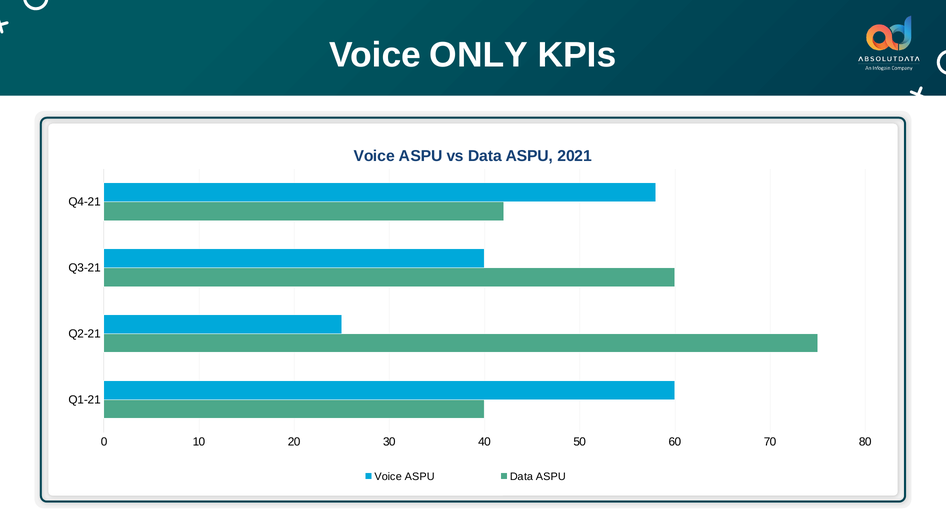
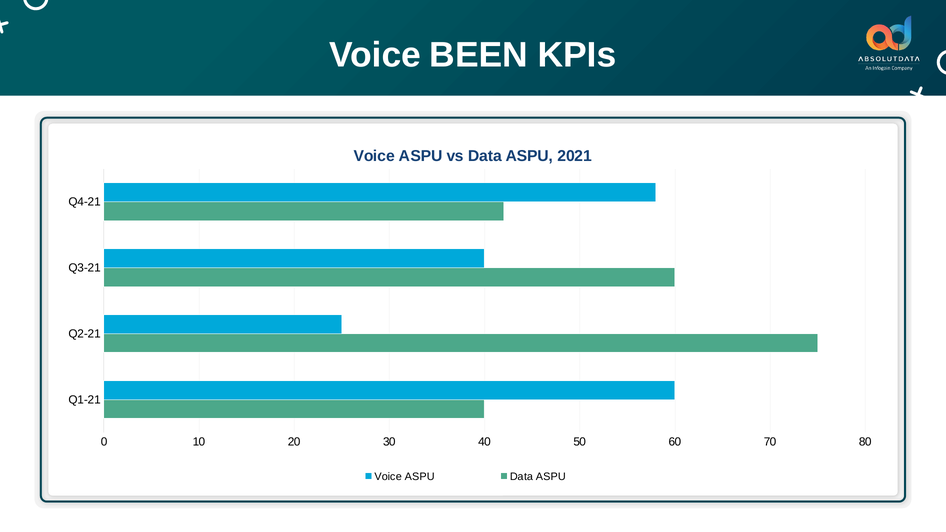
ONLY: ONLY -> BEEN
